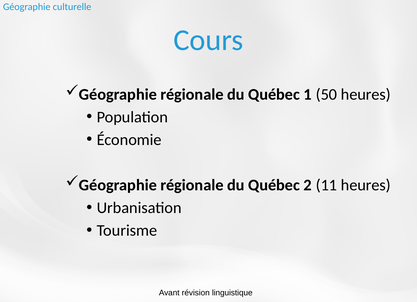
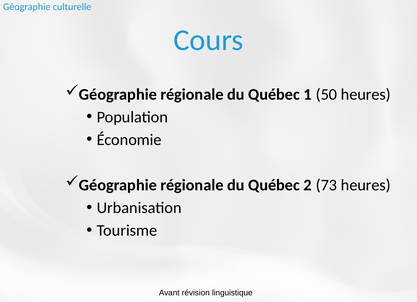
11: 11 -> 73
